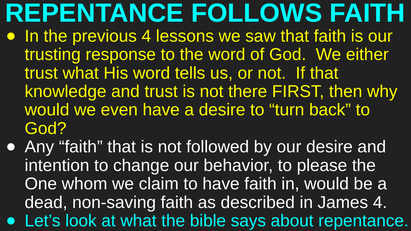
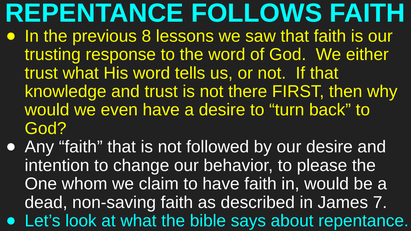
previous 4: 4 -> 8
James 4: 4 -> 7
